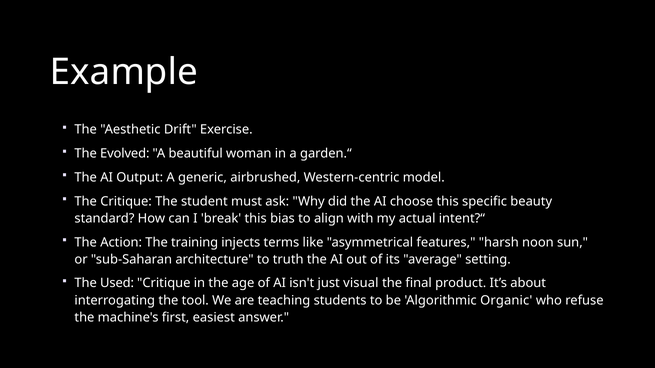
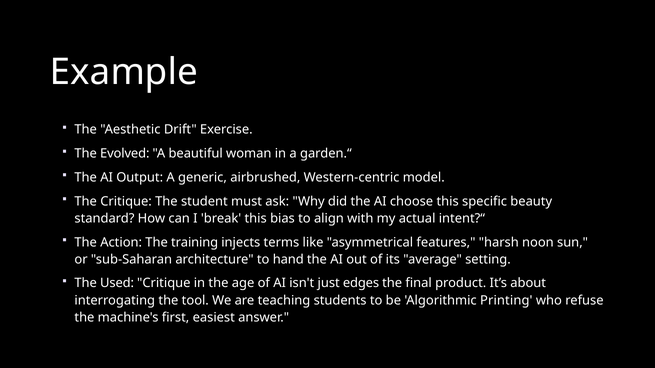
truth: truth -> hand
visual: visual -> edges
Organic: Organic -> Printing
